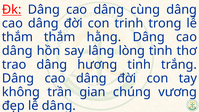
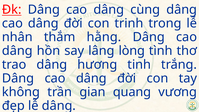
thắm at (17, 37): thắm -> nhân
chúng: chúng -> quang
